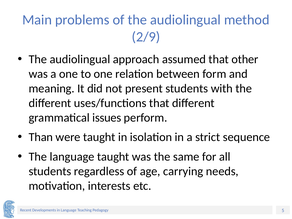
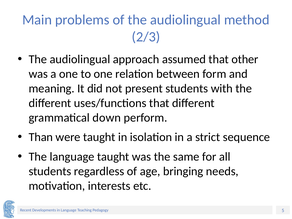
2/9: 2/9 -> 2/3
issues: issues -> down
carrying: carrying -> bringing
